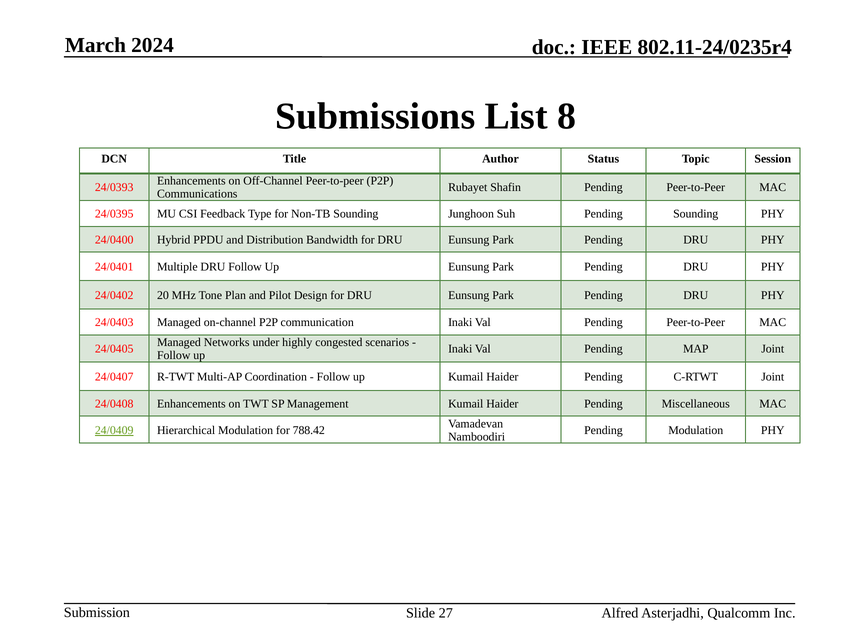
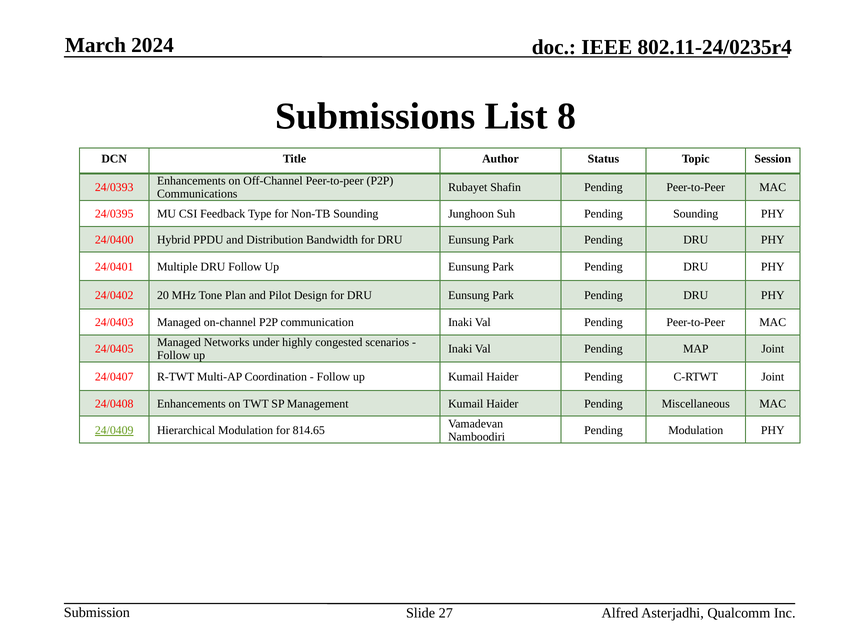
788.42: 788.42 -> 814.65
